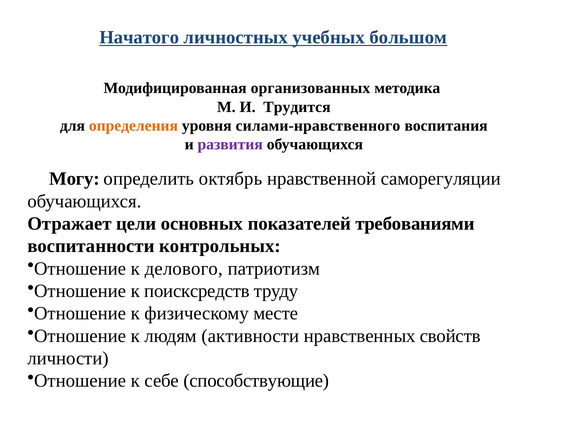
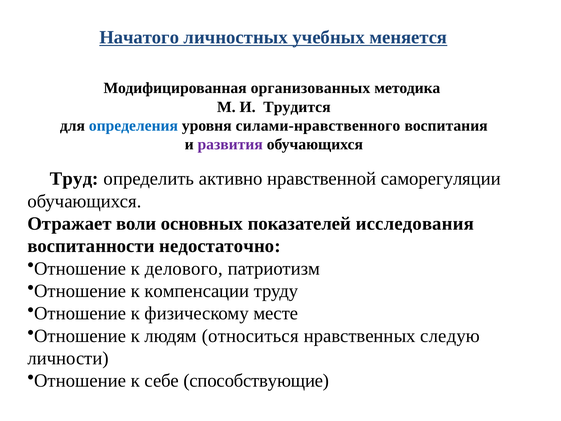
большом: большом -> меняется
определения colour: orange -> blue
Могу: Могу -> Труд
октябрь: октябрь -> активно
цели: цели -> воли
требованиями: требованиями -> исследования
контрольных: контрольных -> недостаточно
поисксредств: поисксредств -> компенсации
активности: активности -> относиться
свойств: свойств -> следую
